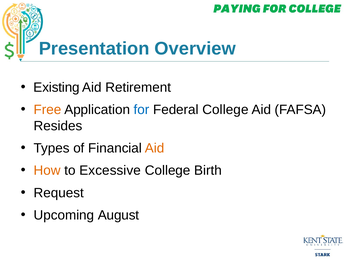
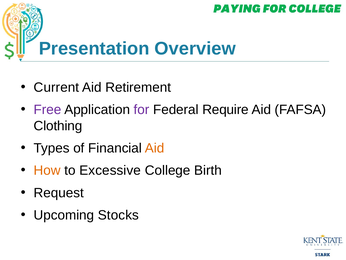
Existing: Existing -> Current
Free colour: orange -> purple
for colour: blue -> purple
Federal College: College -> Require
Resides: Resides -> Clothing
August: August -> Stocks
